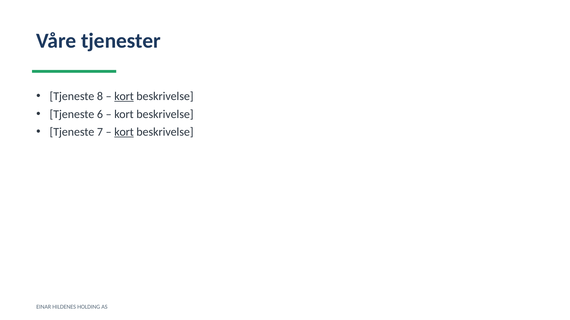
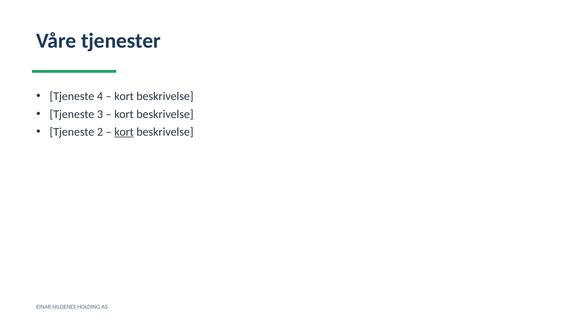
8: 8 -> 4
kort at (124, 97) underline: present -> none
6: 6 -> 3
7: 7 -> 2
